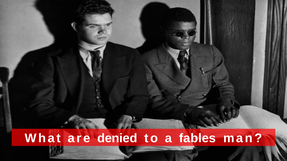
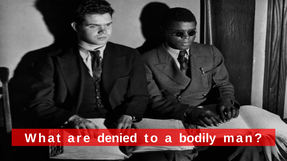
fables: fables -> bodily
